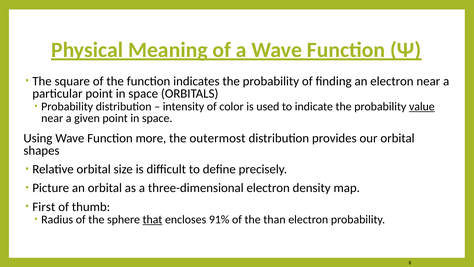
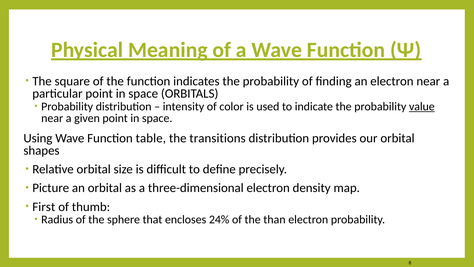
more: more -> table
outermost: outermost -> transitions
that underline: present -> none
91%: 91% -> 24%
